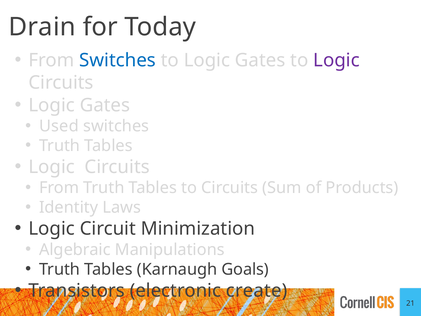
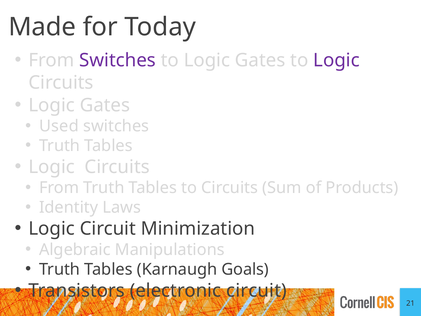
Drain: Drain -> Made
Switches at (118, 60) colour: blue -> purple
electronic create: create -> circuit
